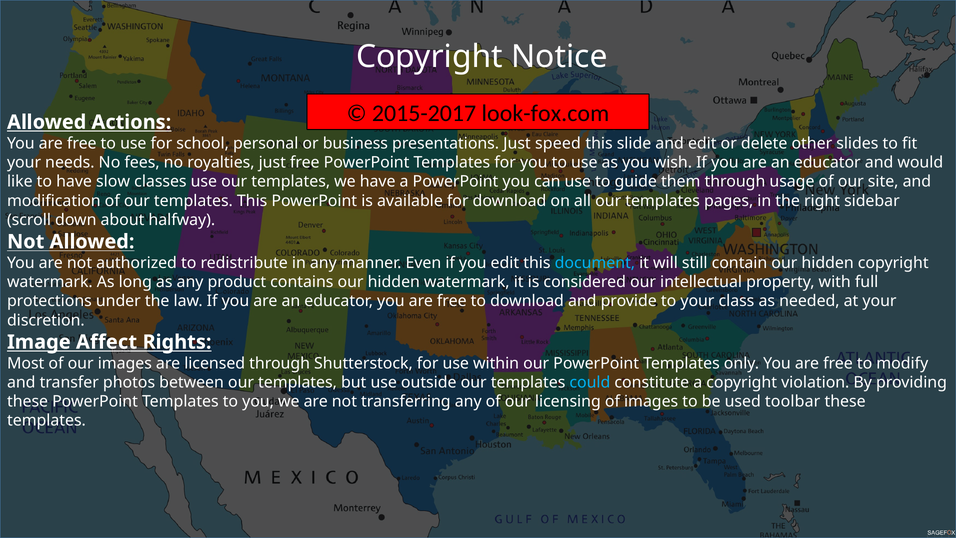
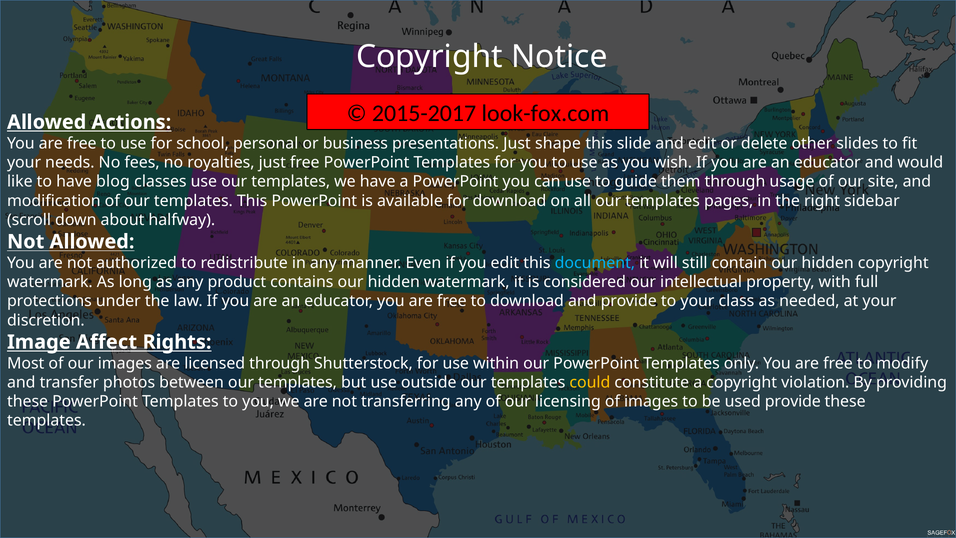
speed: speed -> shape
slow: slow -> blog
could colour: light blue -> yellow
used toolbar: toolbar -> provide
